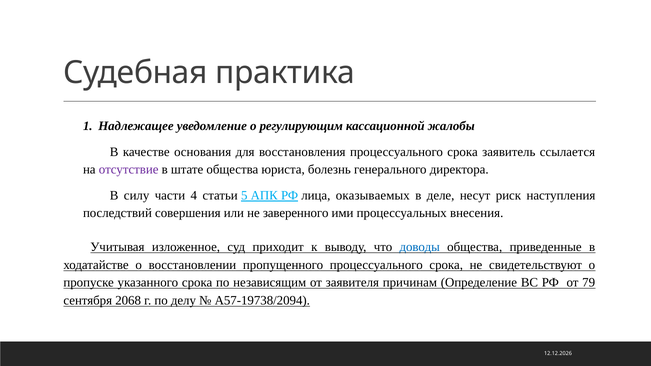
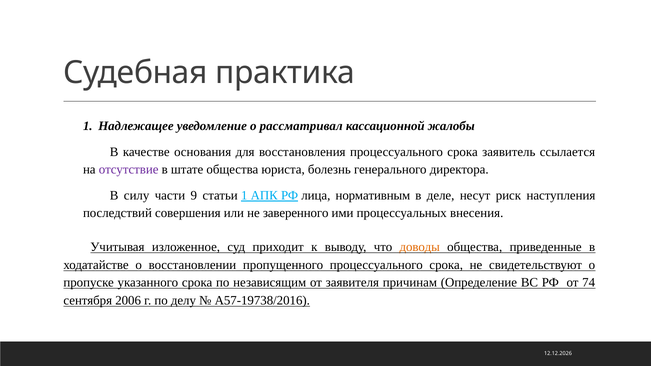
регулирующим: регулирующим -> рассматривал
4: 4 -> 9
статьи 5: 5 -> 1
оказываемых: оказываемых -> нормативным
доводы colour: blue -> orange
79: 79 -> 74
2068: 2068 -> 2006
А57-19738/2094: А57-19738/2094 -> А57-19738/2016
